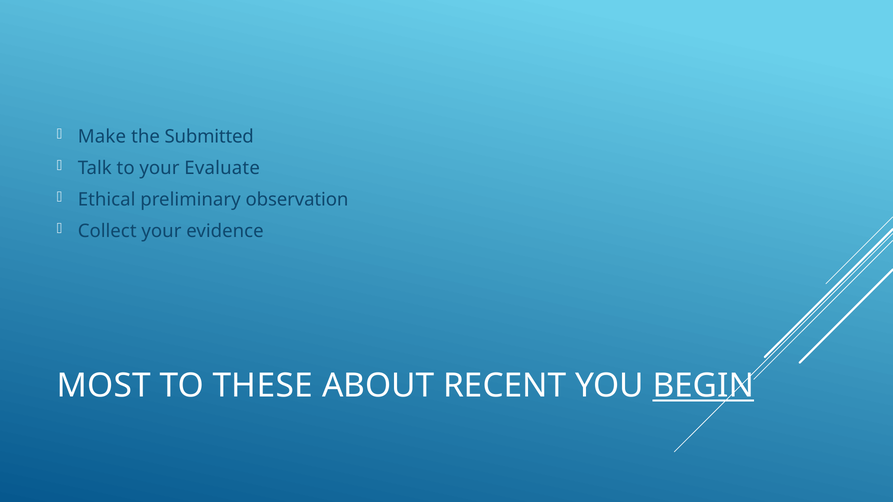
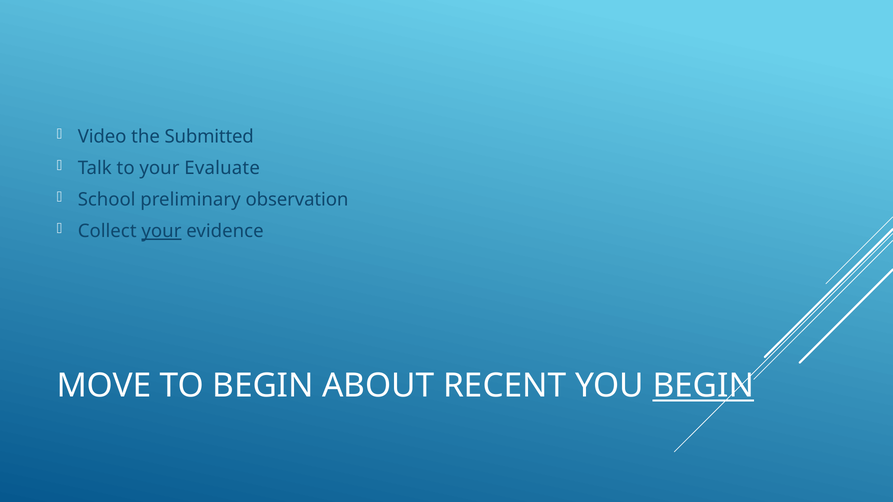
Make: Make -> Video
Ethical: Ethical -> School
your at (161, 231) underline: none -> present
MOST: MOST -> MOVE
TO THESE: THESE -> BEGIN
